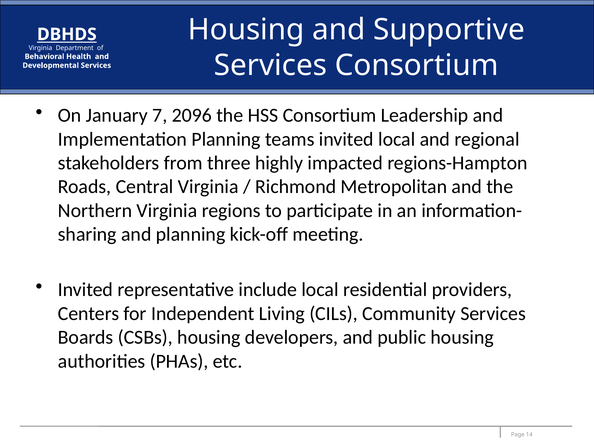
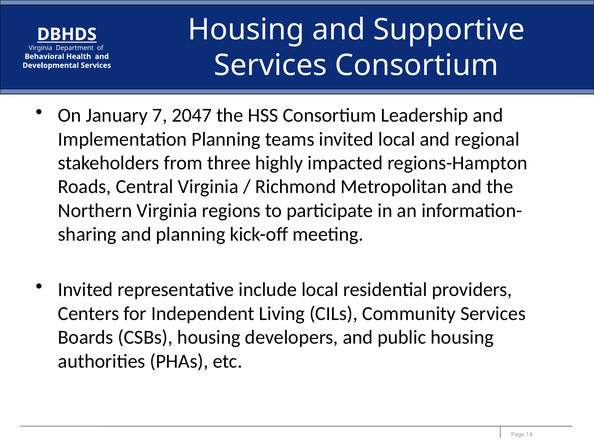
2096: 2096 -> 2047
